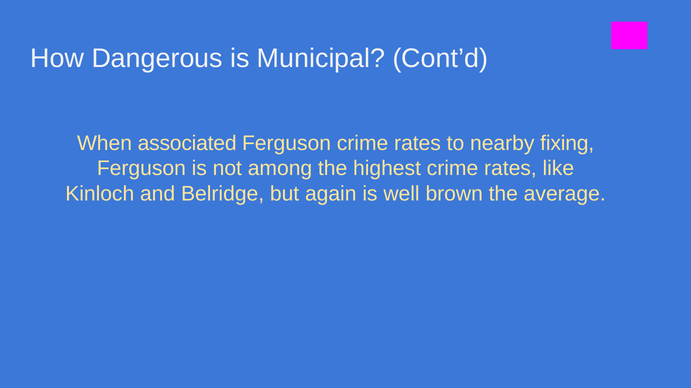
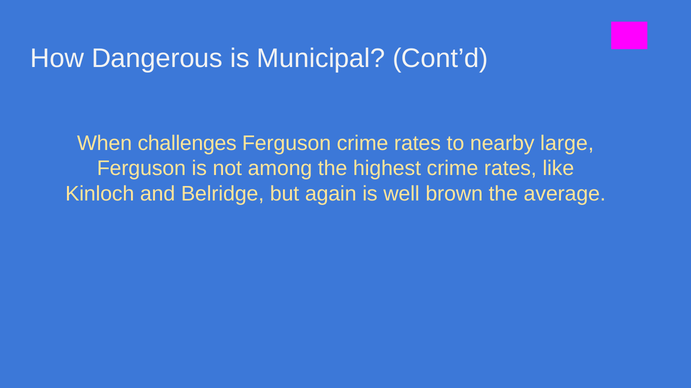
associated: associated -> challenges
fixing: fixing -> large
